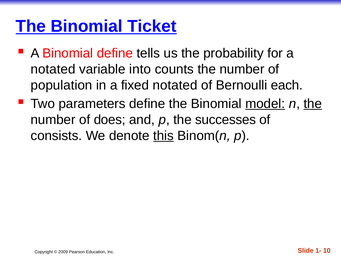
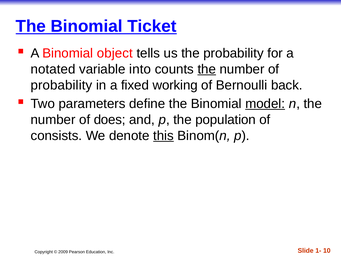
Binomial define: define -> object
the at (207, 69) underline: none -> present
population at (61, 85): population -> probability
fixed notated: notated -> working
each: each -> back
the at (313, 104) underline: present -> none
successes: successes -> population
